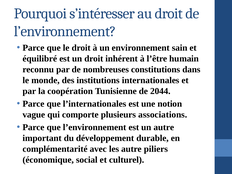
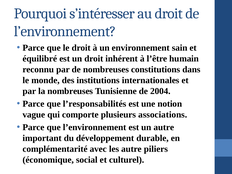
la coopération: coopération -> nombreuses
2044: 2044 -> 2004
l’internationales: l’internationales -> l’responsabilités
